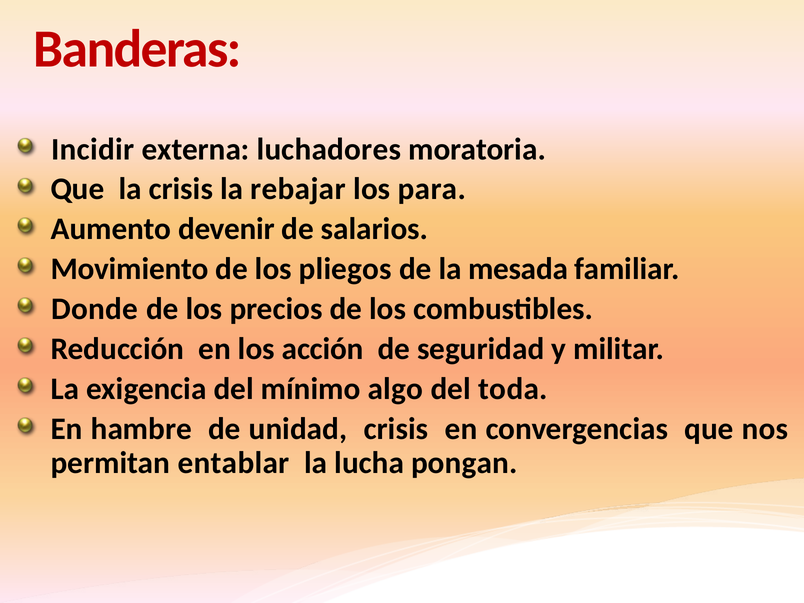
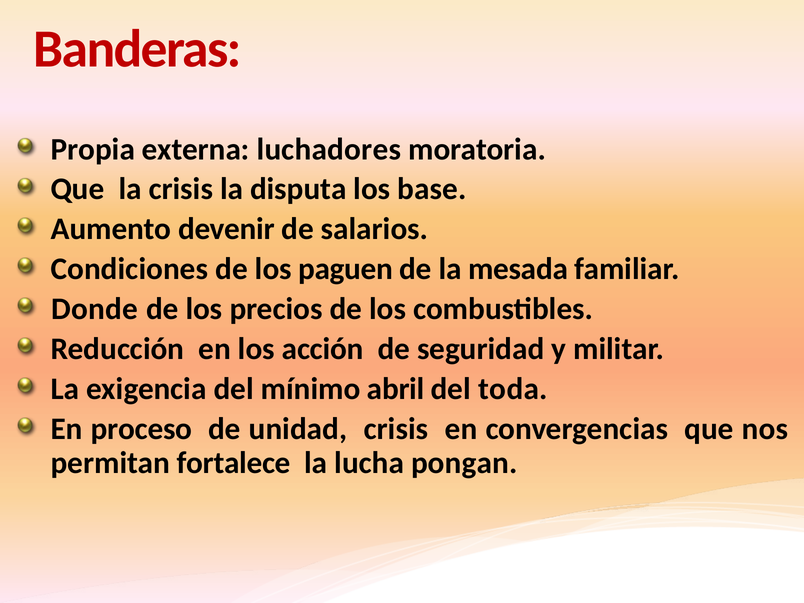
Incidir: Incidir -> Propia
rebajar: rebajar -> disputa
para: para -> base
Movimiento: Movimiento -> Condiciones
pliegos: pliegos -> paguen
algo: algo -> abril
hambre: hambre -> proceso
entablar: entablar -> fortalece
